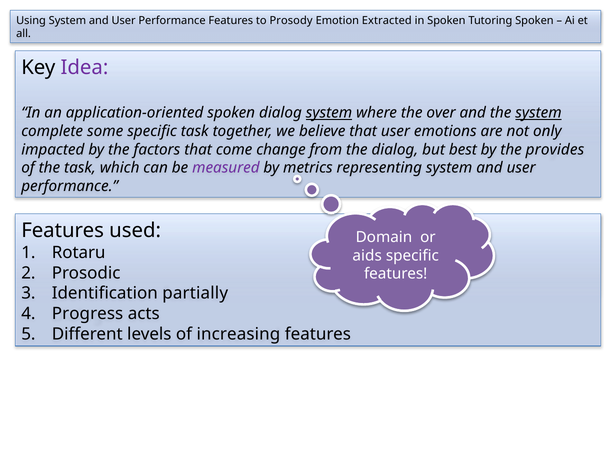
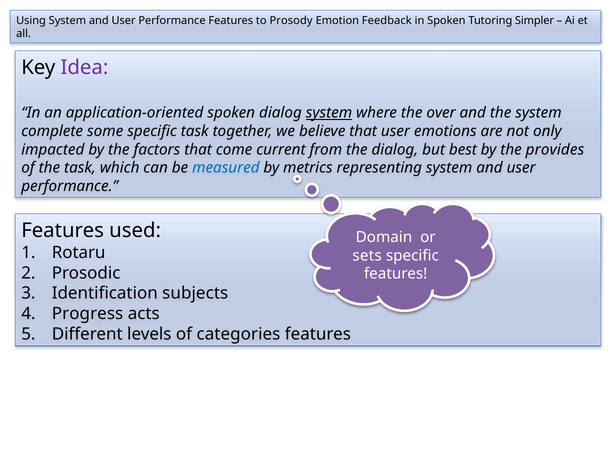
Extracted: Extracted -> Feedback
Tutoring Spoken: Spoken -> Simpler
system at (539, 113) underline: present -> none
change: change -> current
measured colour: purple -> blue
aids: aids -> sets
partially: partially -> subjects
increasing: increasing -> categories
